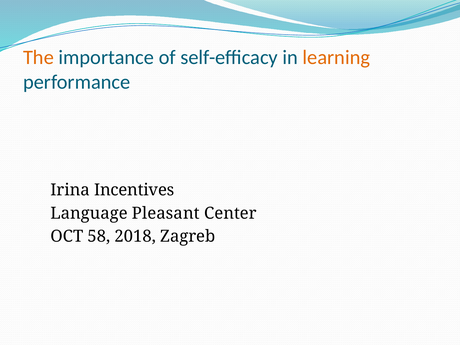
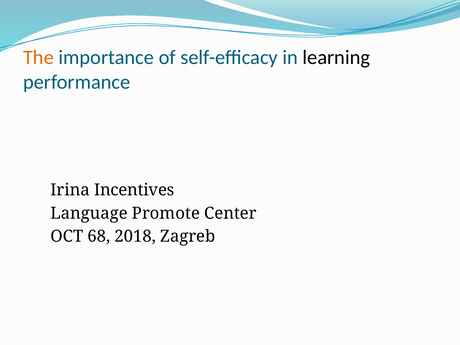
learning colour: orange -> black
Pleasant: Pleasant -> Promote
58: 58 -> 68
